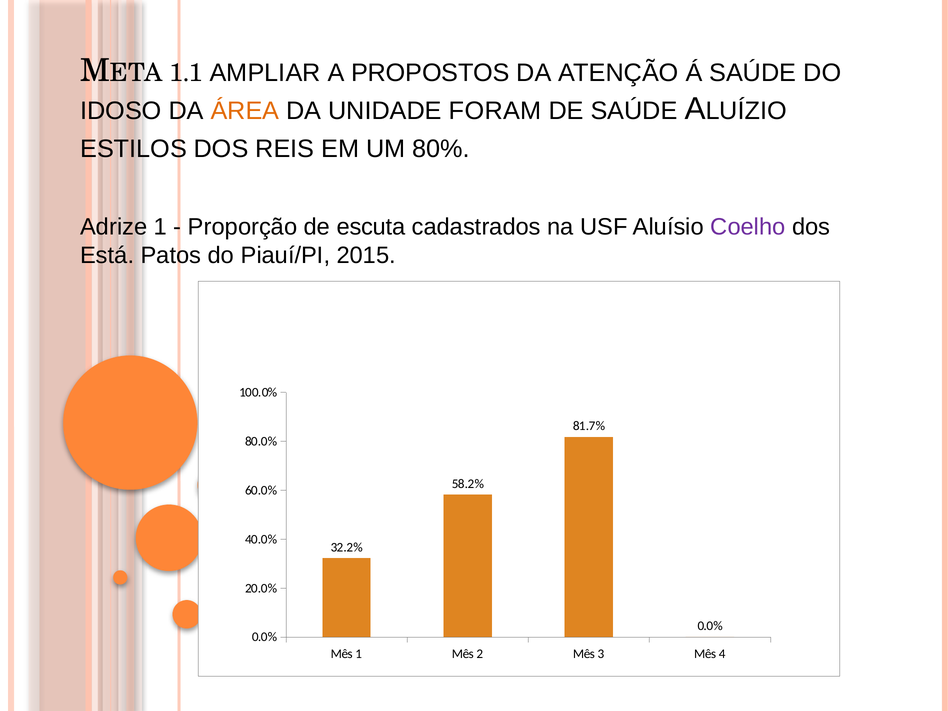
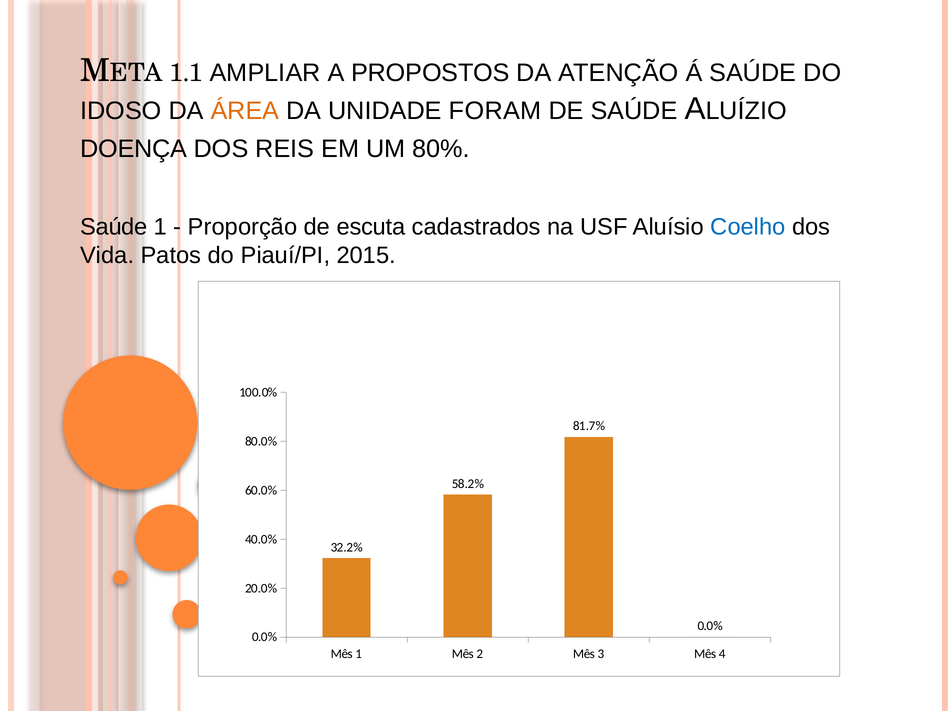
ESTILOS: ESTILOS -> DOENÇA
Adrize at (114, 227): Adrize -> Saúde
Coelho colour: purple -> blue
Está: Está -> Vida
